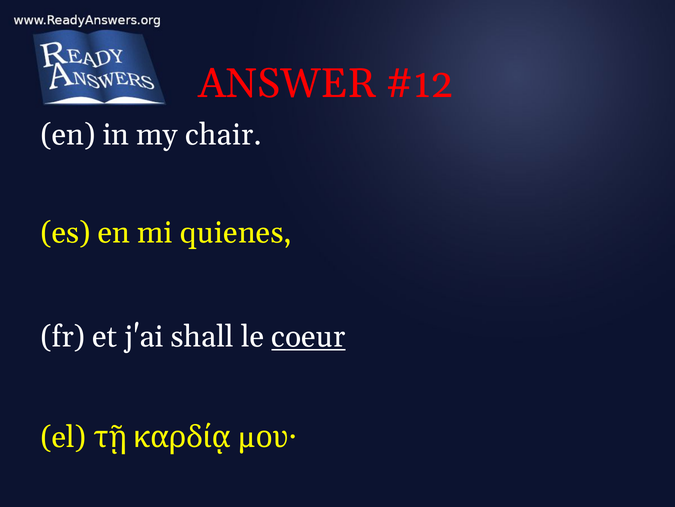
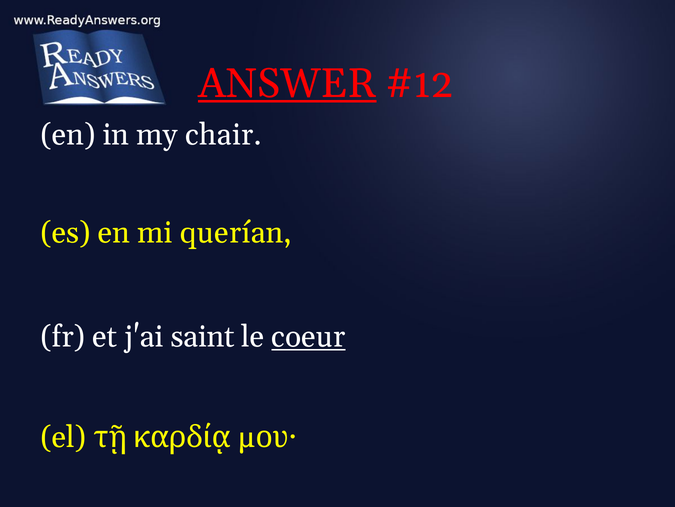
ANSWER underline: none -> present
quienes: quienes -> querían
shall: shall -> saint
